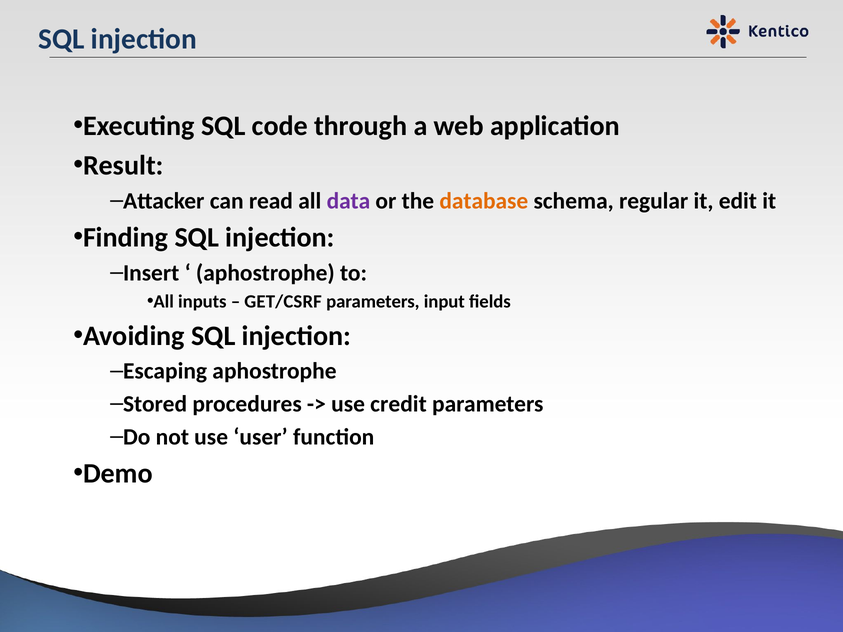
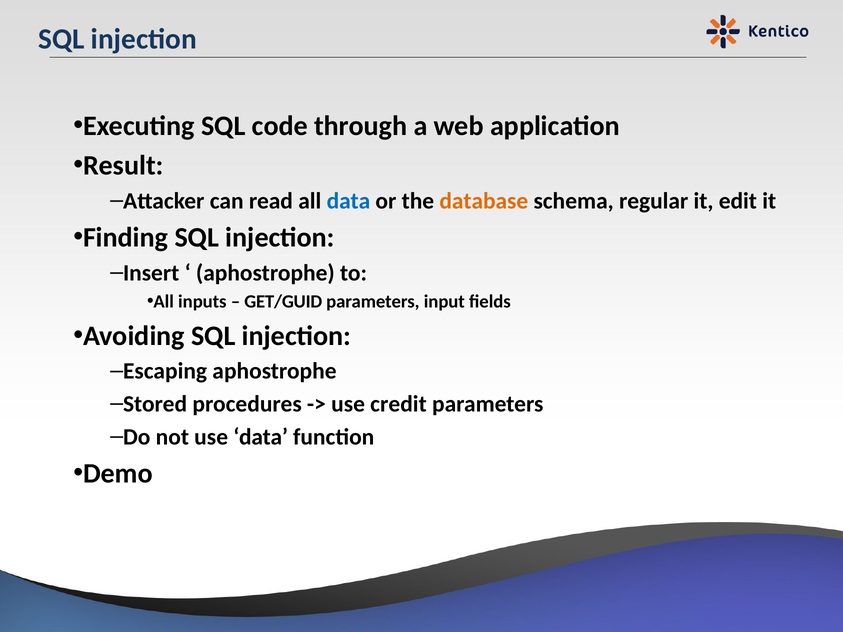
data at (348, 201) colour: purple -> blue
GET/CSRF: GET/CSRF -> GET/GUID
use user: user -> data
